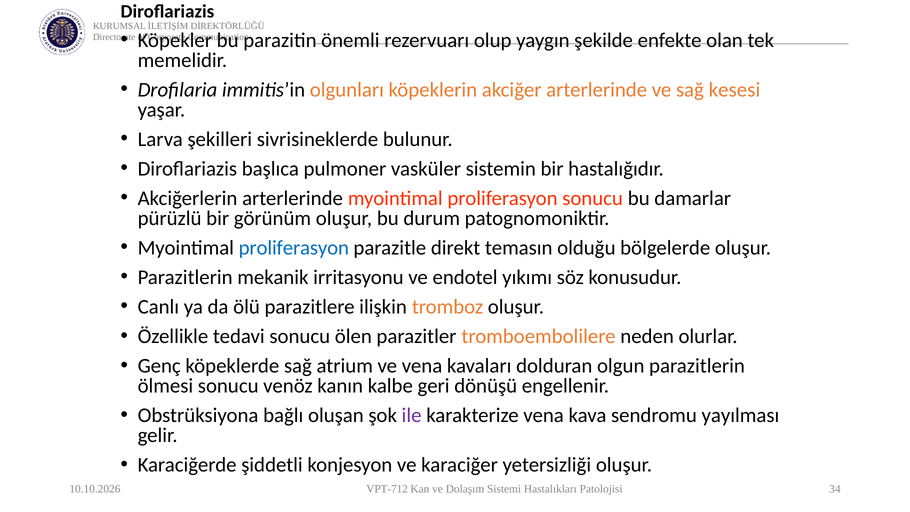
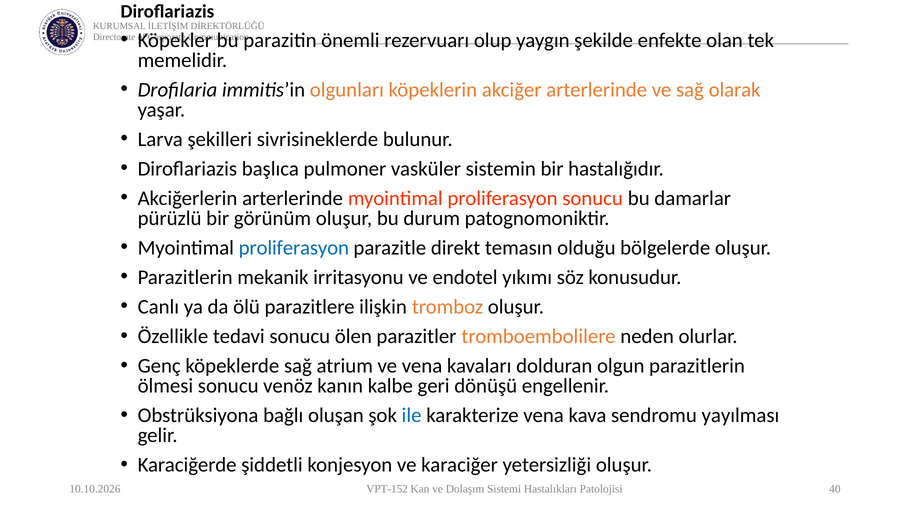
kesesi: kesesi -> olarak
ile colour: purple -> blue
VPT-712: VPT-712 -> VPT-152
34: 34 -> 40
